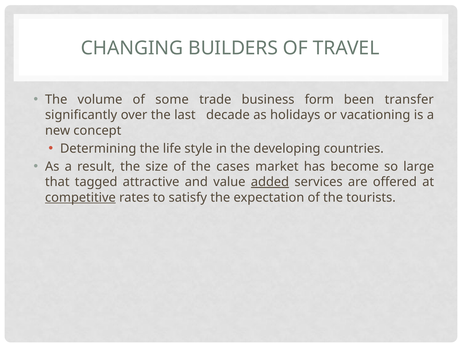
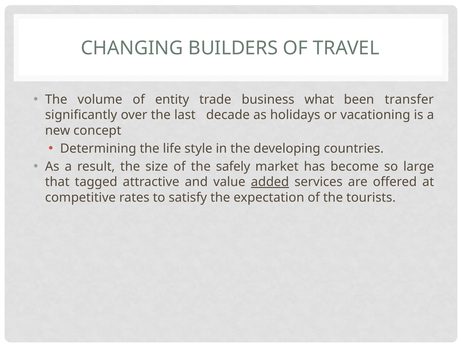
some: some -> entity
form: form -> what
cases: cases -> safely
competitive underline: present -> none
